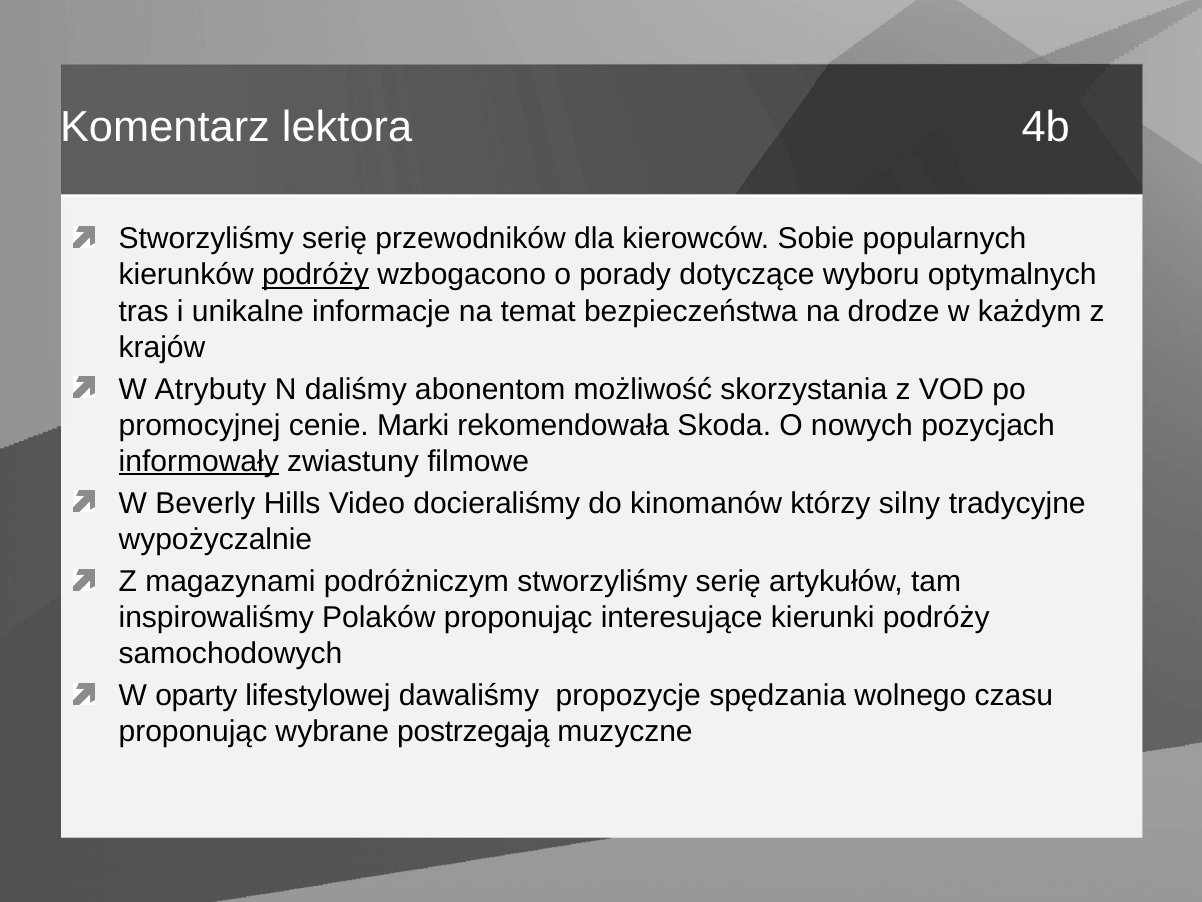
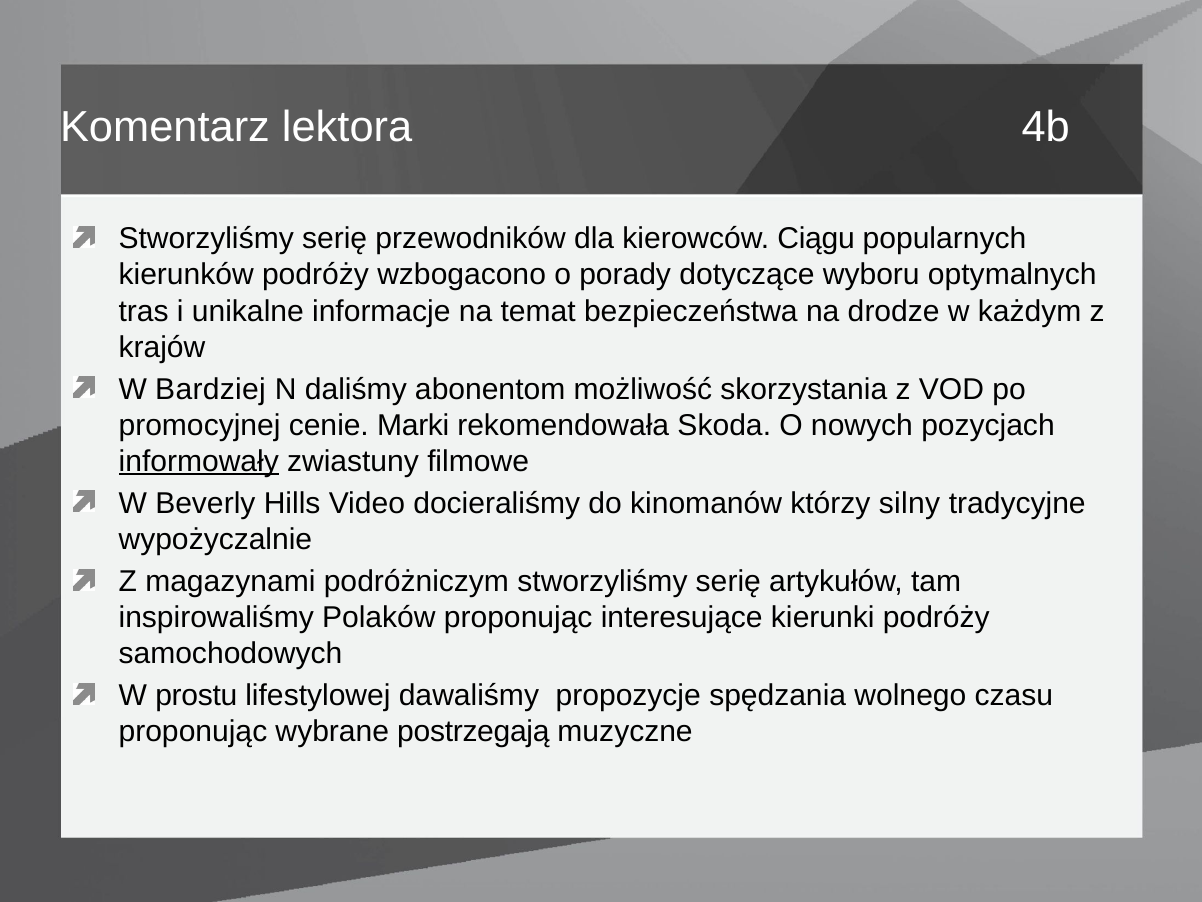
Sobie: Sobie -> Ciągu
podróży at (315, 275) underline: present -> none
Atrybuty: Atrybuty -> Bardziej
oparty: oparty -> prostu
